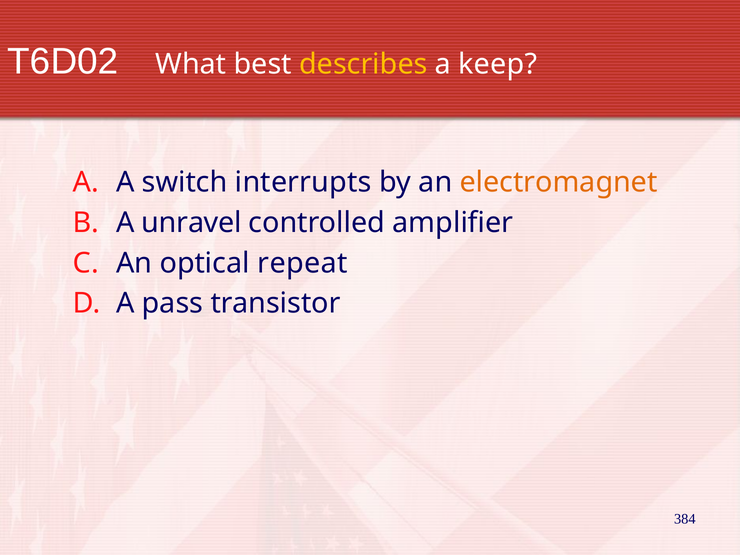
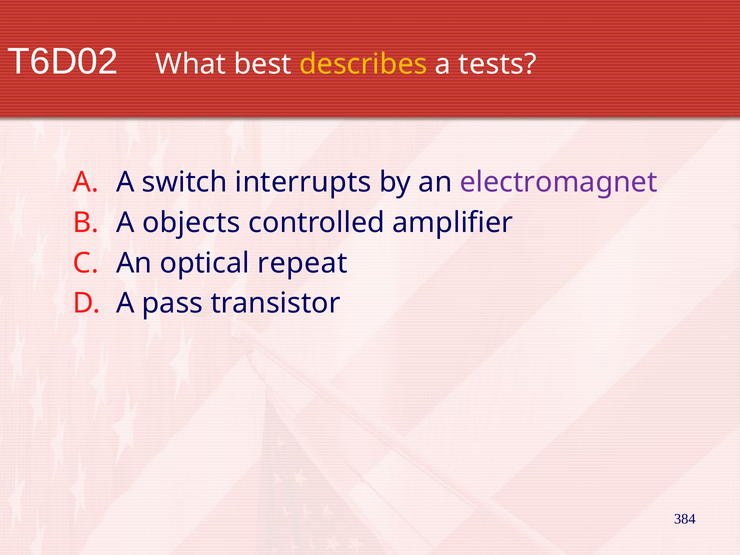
keep: keep -> tests
electromagnet colour: orange -> purple
unravel: unravel -> objects
